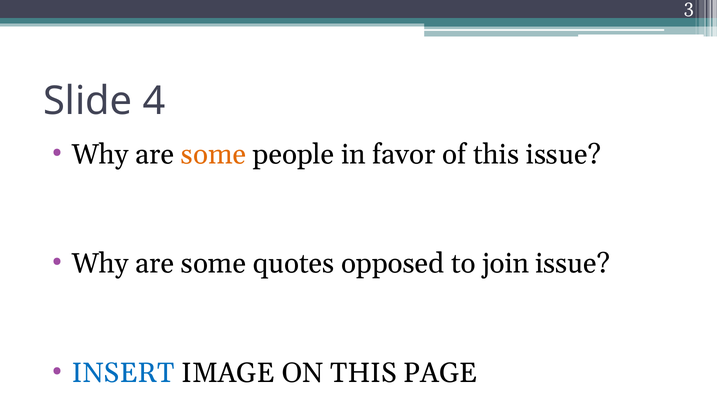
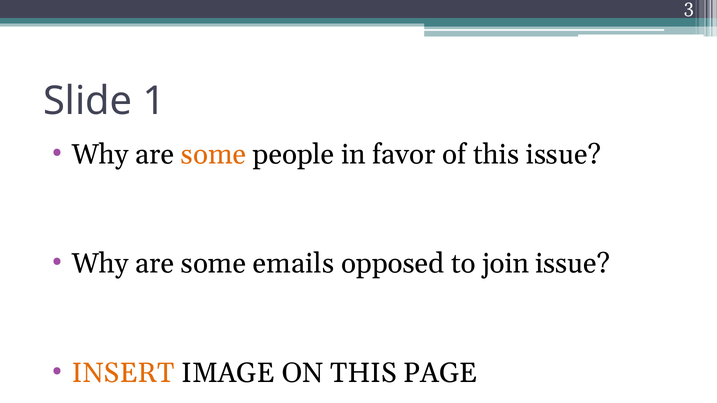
4: 4 -> 1
quotes: quotes -> emails
INSERT colour: blue -> orange
